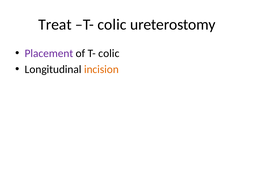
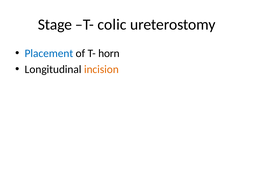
Treat: Treat -> Stage
Placement colour: purple -> blue
of T- colic: colic -> horn
